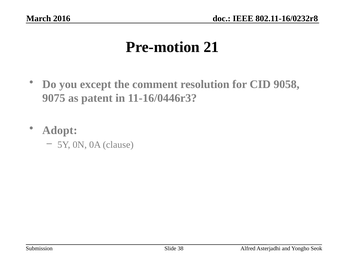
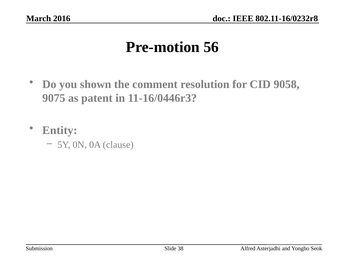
21: 21 -> 56
except: except -> shown
Adopt: Adopt -> Entity
